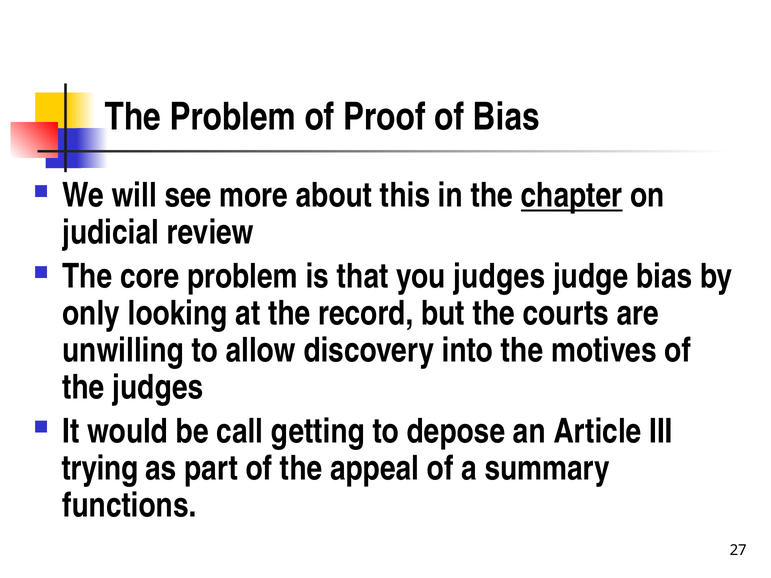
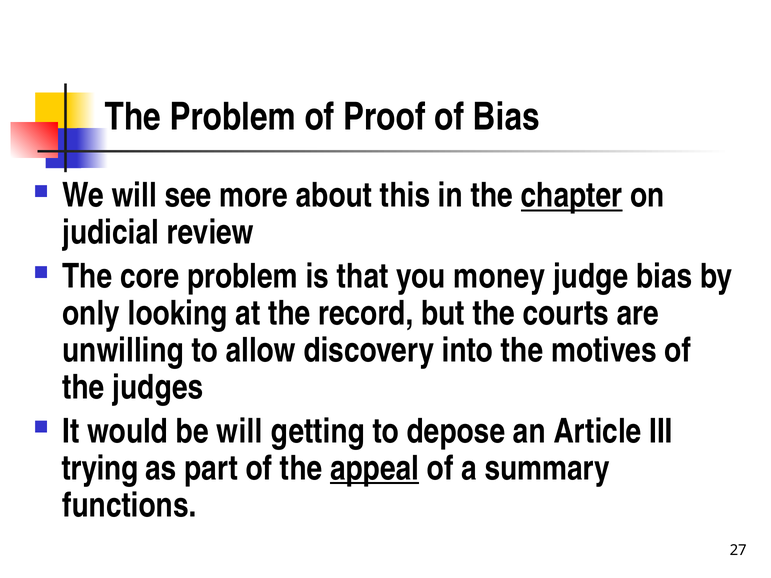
you judges: judges -> money
be call: call -> will
appeal underline: none -> present
